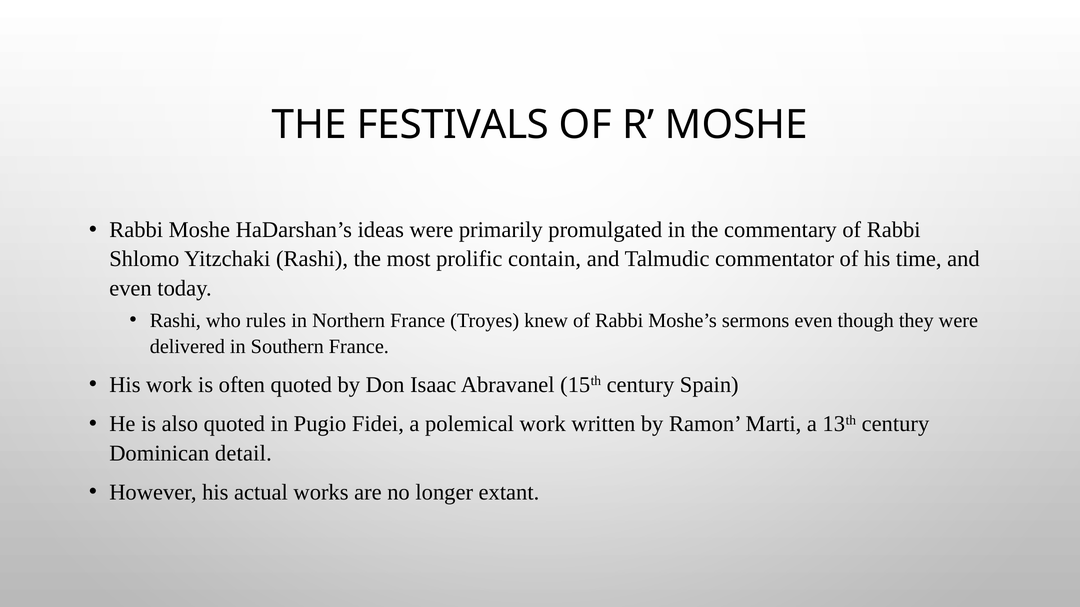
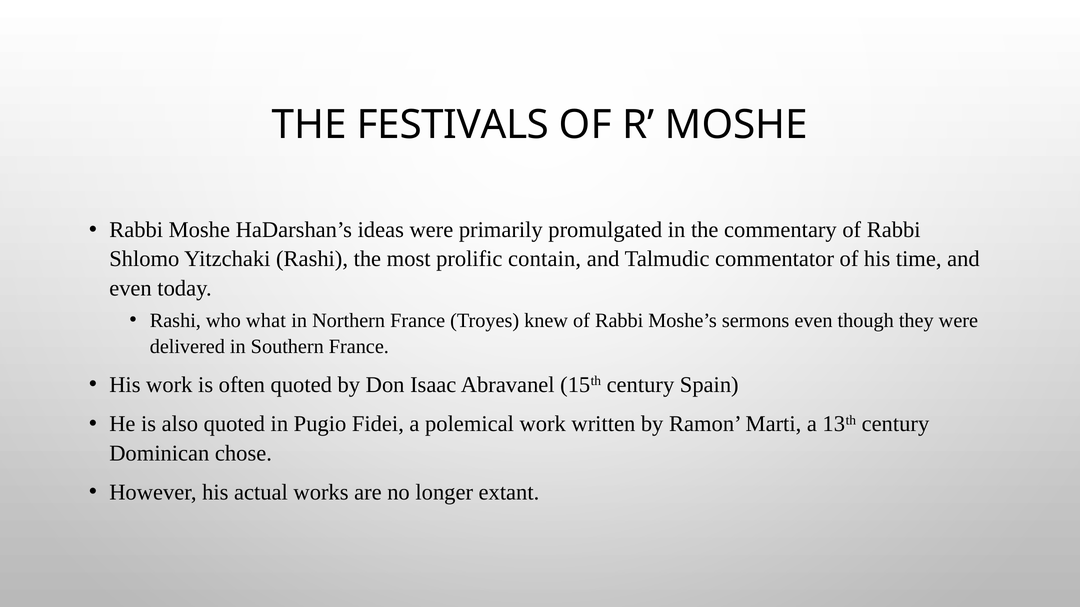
rules: rules -> what
detail: detail -> chose
